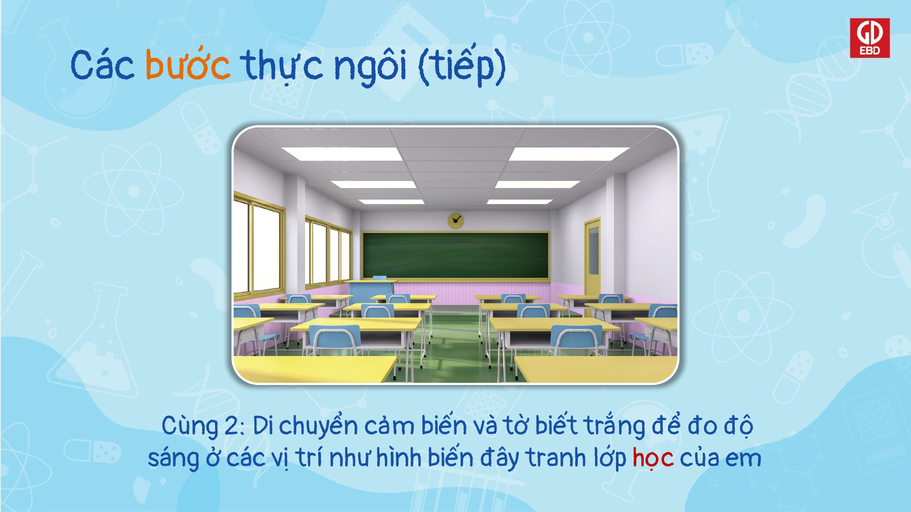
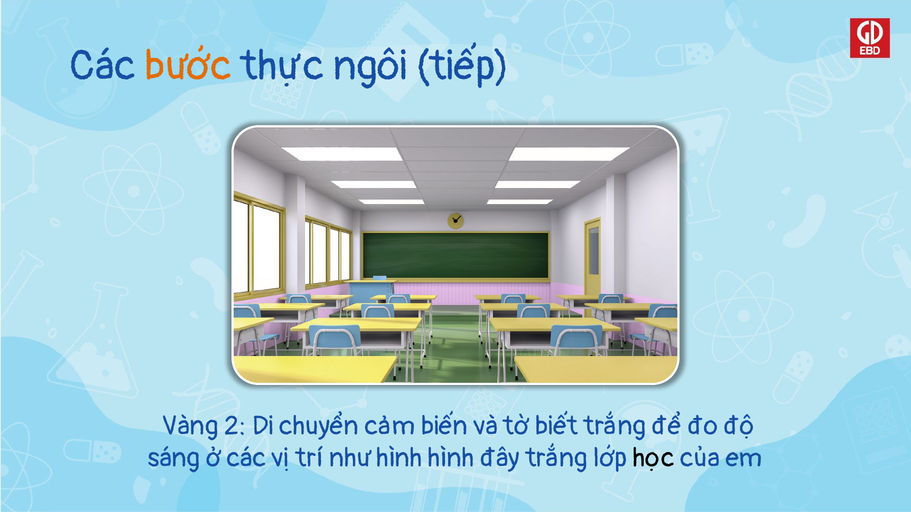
Cùng: Cùng -> Vàng
hình biến: biến -> hình
đây tranh: tranh -> trắng
học colour: red -> black
